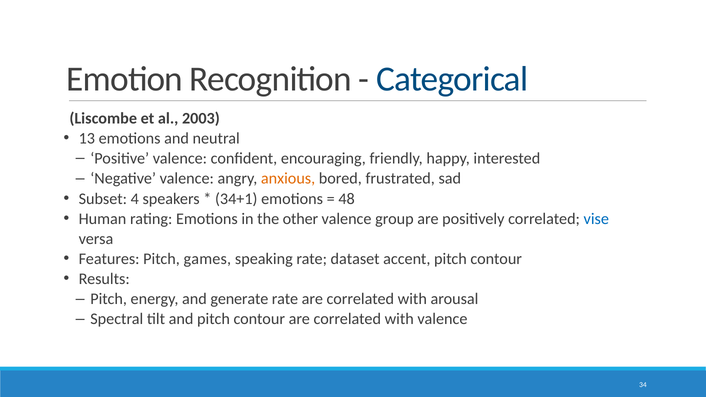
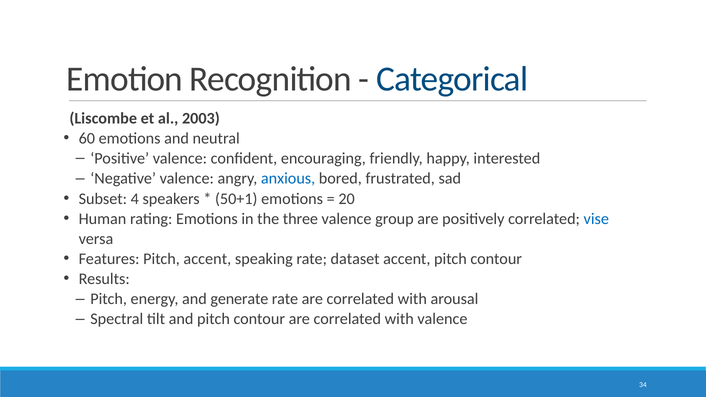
13: 13 -> 60
anxious colour: orange -> blue
34+1: 34+1 -> 50+1
48: 48 -> 20
other: other -> three
Pitch games: games -> accent
